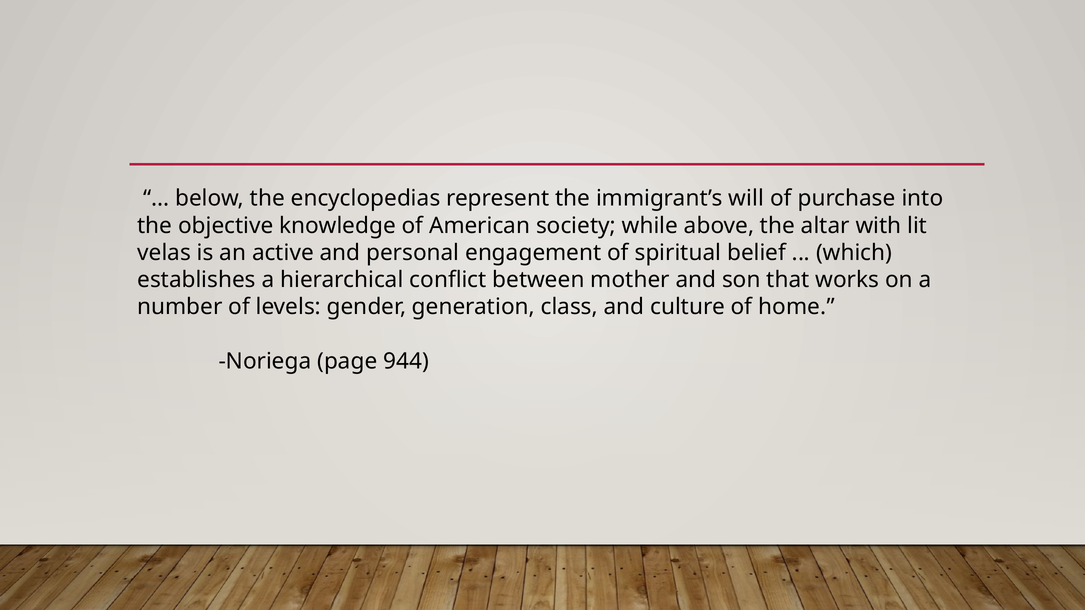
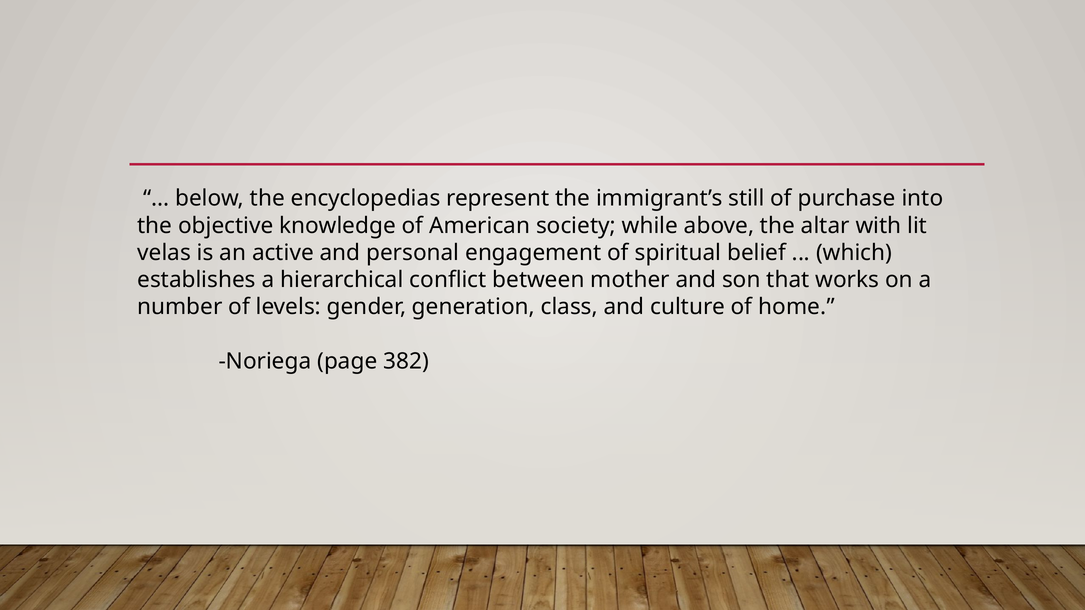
will: will -> still
944: 944 -> 382
